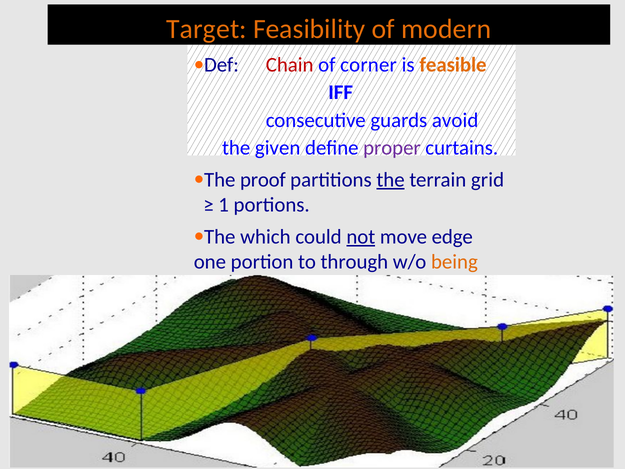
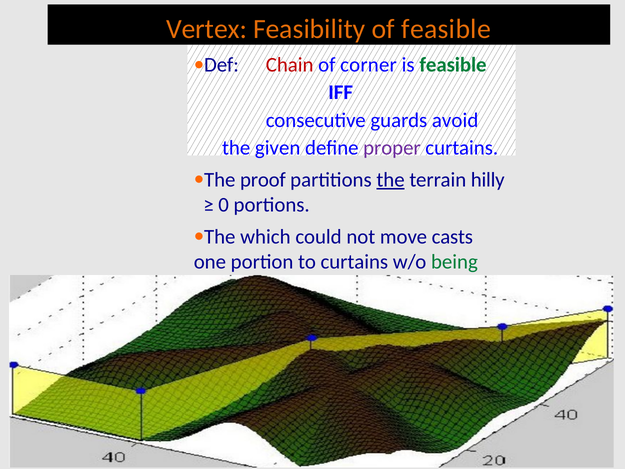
Target: Target -> Vertex
of modern: modern -> feasible
feasible at (453, 65) colour: orange -> green
grid: grid -> hilly
1: 1 -> 0
not underline: present -> none
edge: edge -> casts
to through: through -> curtains
being colour: orange -> green
